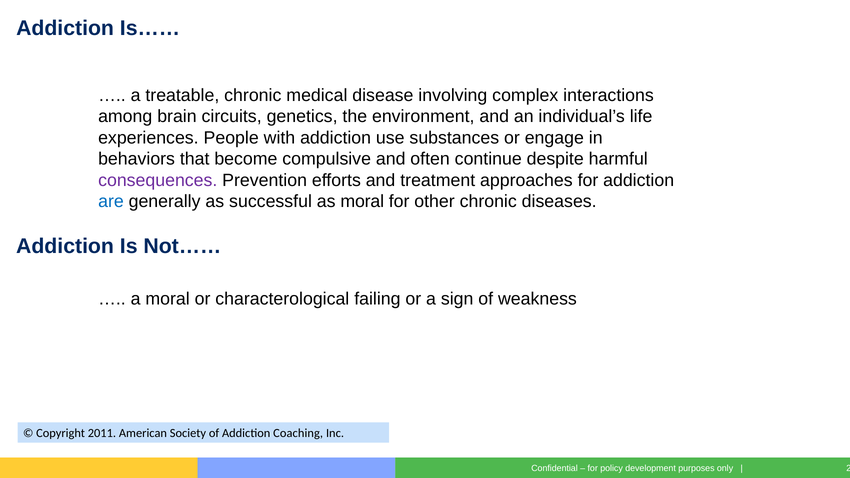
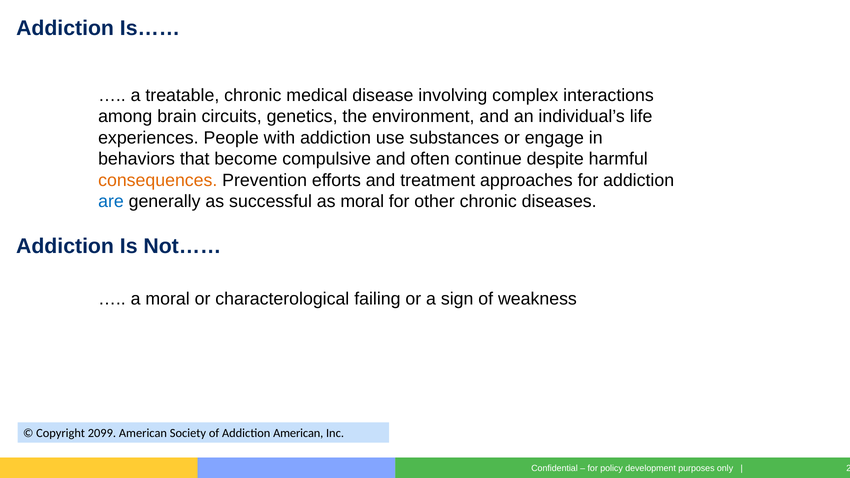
consequences colour: purple -> orange
2011: 2011 -> 2099
Addiction Coaching: Coaching -> American
